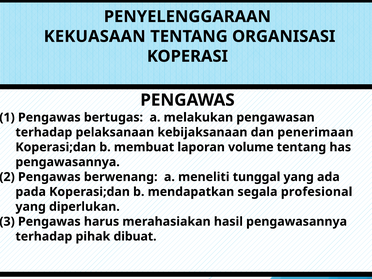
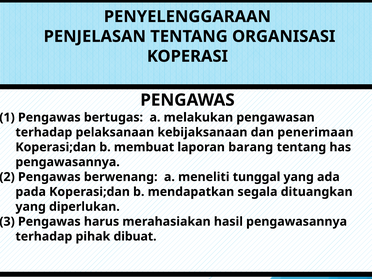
KEKUASAAN: KEKUASAAN -> PENJELASAN
volume: volume -> barang
profesional: profesional -> dituangkan
